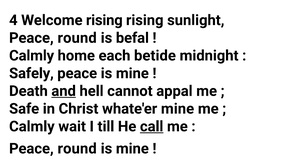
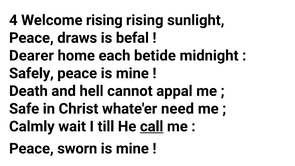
round at (77, 38): round -> draws
Calmly at (32, 56): Calmly -> Dearer
and underline: present -> none
whate'er mine: mine -> need
round at (77, 149): round -> sworn
